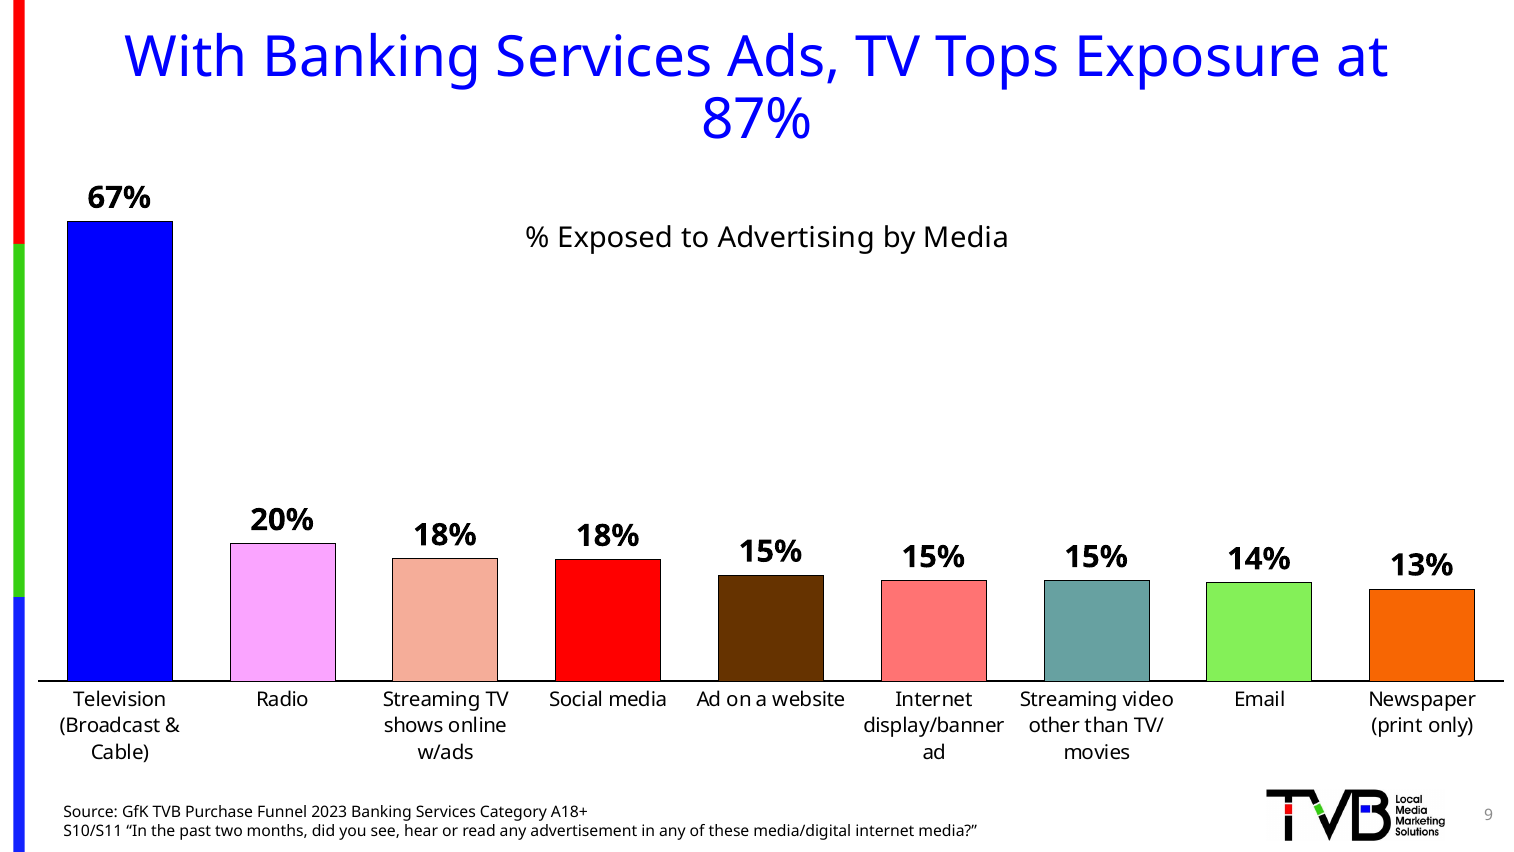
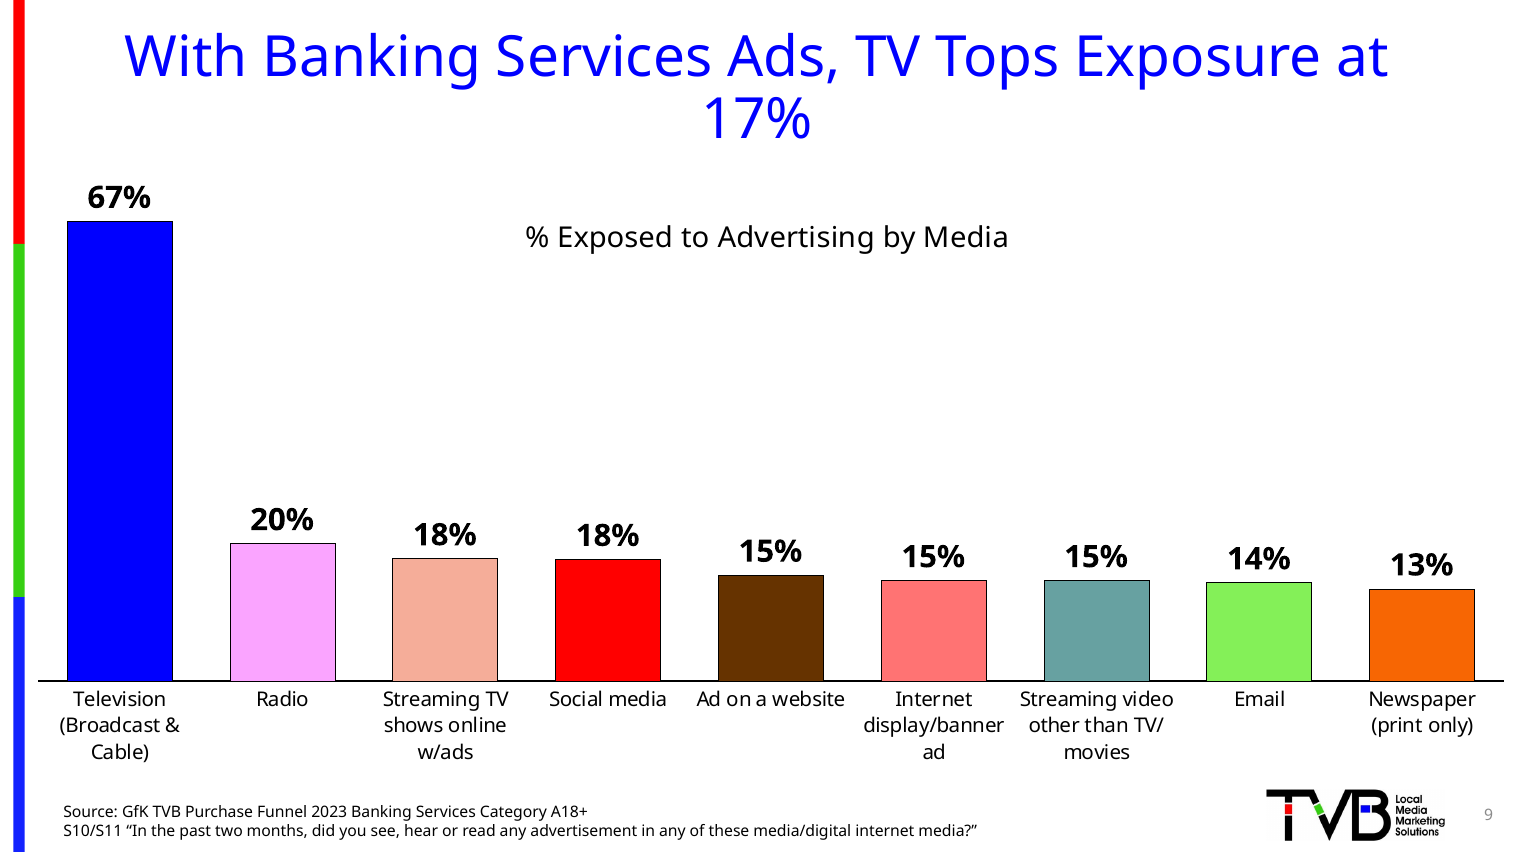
87%: 87% -> 17%
